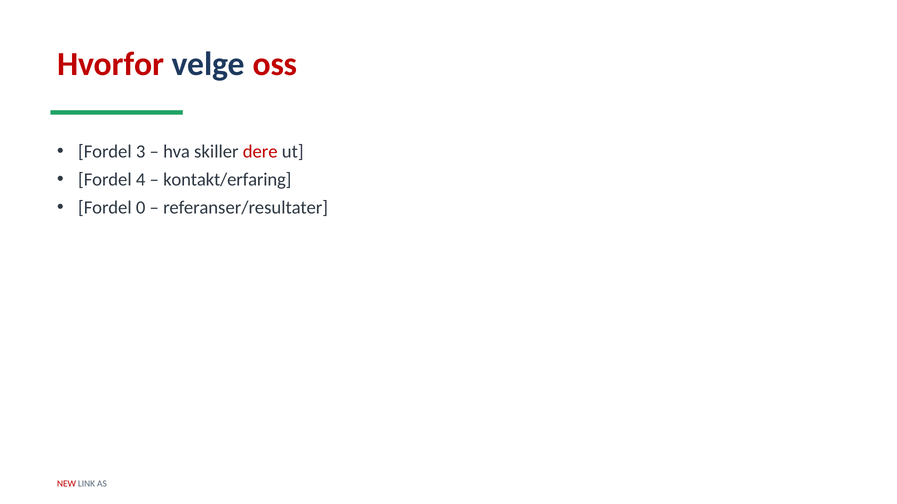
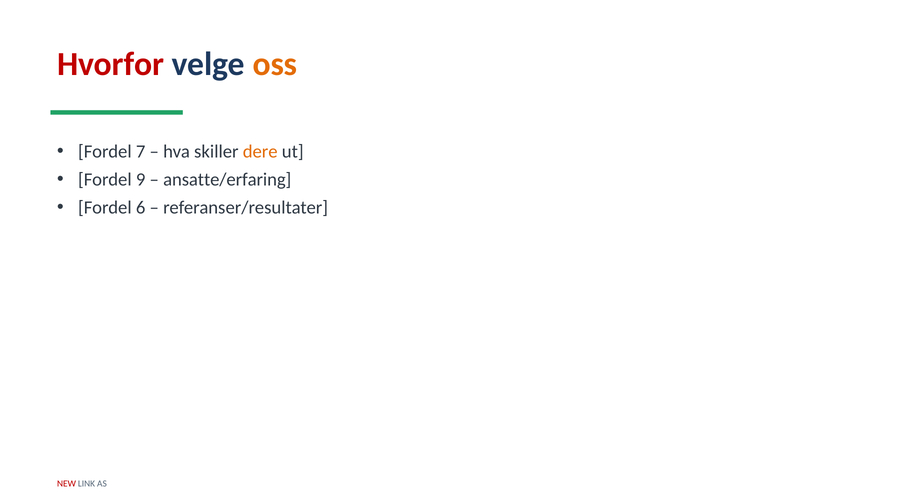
oss colour: red -> orange
3: 3 -> 7
dere colour: red -> orange
4: 4 -> 9
kontakt/erfaring: kontakt/erfaring -> ansatte/erfaring
0: 0 -> 6
